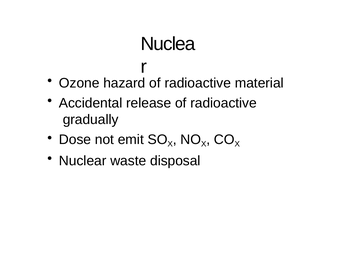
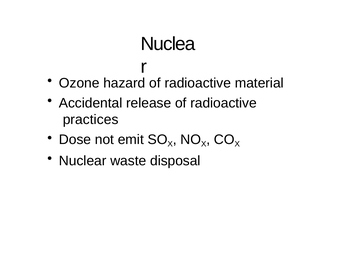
gradually: gradually -> practices
